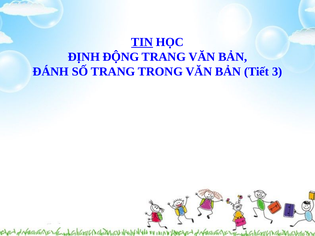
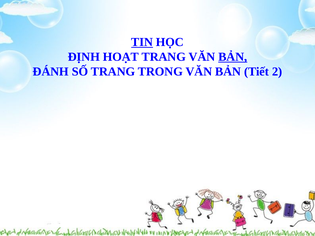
ĐỘNG: ĐỘNG -> HOẠT
BẢN at (233, 57) underline: none -> present
3: 3 -> 2
